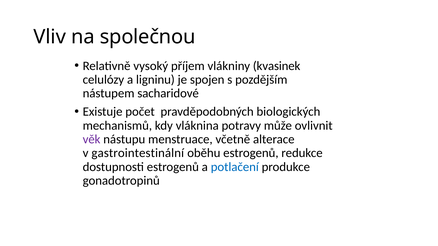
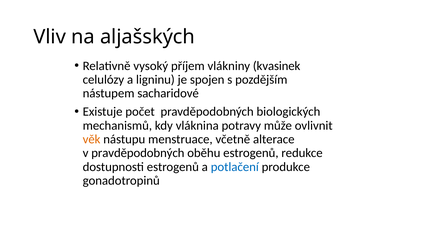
společnou: společnou -> aljašských
věk colour: purple -> orange
v gastrointestinální: gastrointestinální -> pravděpodobných
